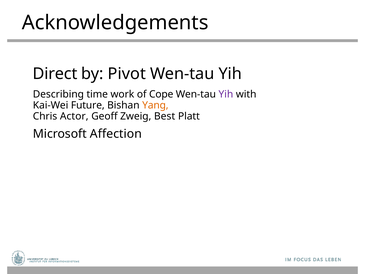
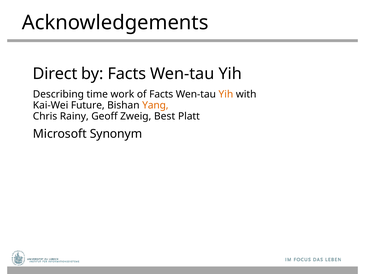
by Pivot: Pivot -> Facts
of Cope: Cope -> Facts
Yih at (226, 94) colour: purple -> orange
Actor: Actor -> Rainy
Affection: Affection -> Synonym
